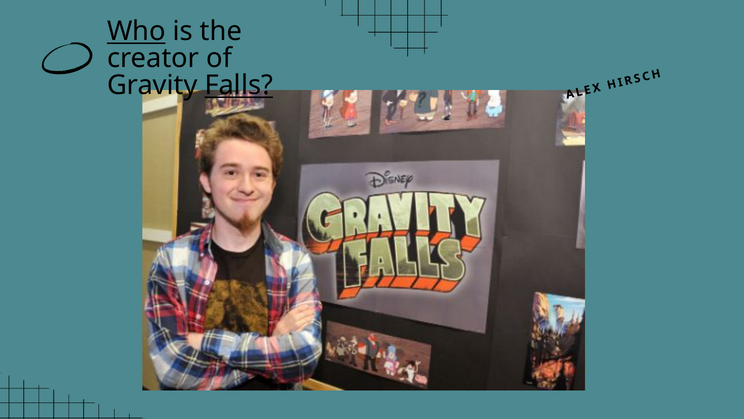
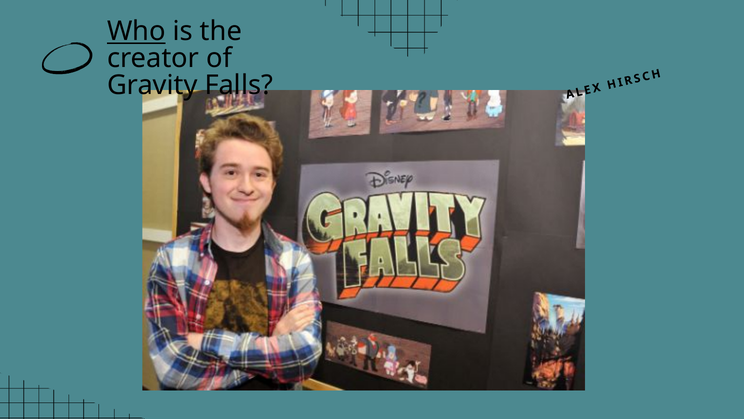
Falls underline: present -> none
